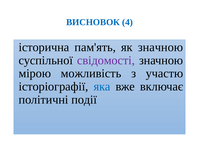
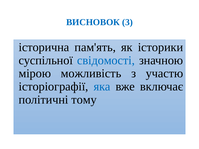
4: 4 -> 3
як значною: значною -> історики
свідомості colour: purple -> blue
події: події -> тому
